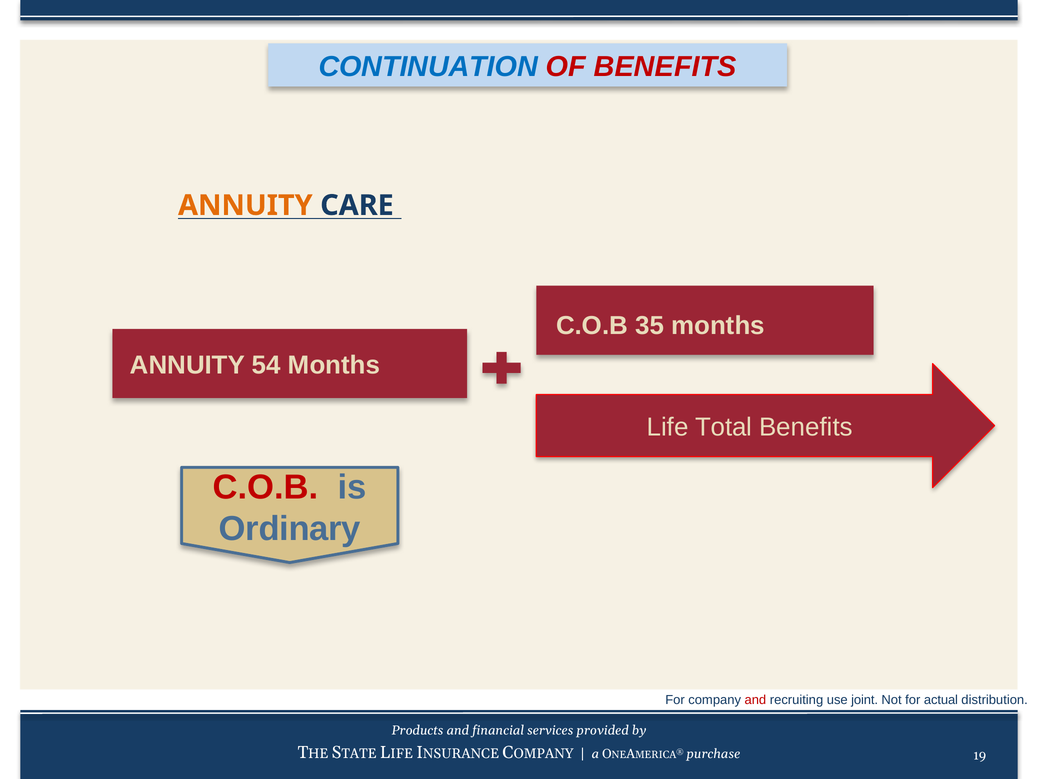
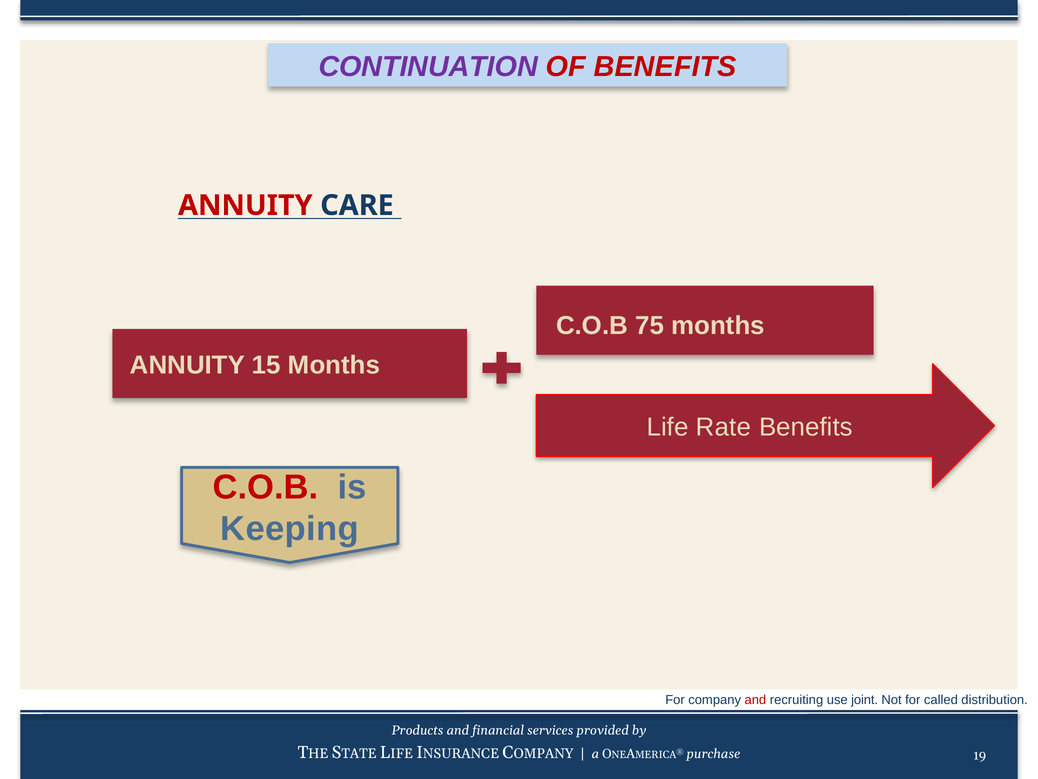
CONTINUATION colour: blue -> purple
ANNUITY at (245, 205) colour: orange -> red
35: 35 -> 75
54: 54 -> 15
Total: Total -> Rate
Ordinary: Ordinary -> Keeping
actual: actual -> called
